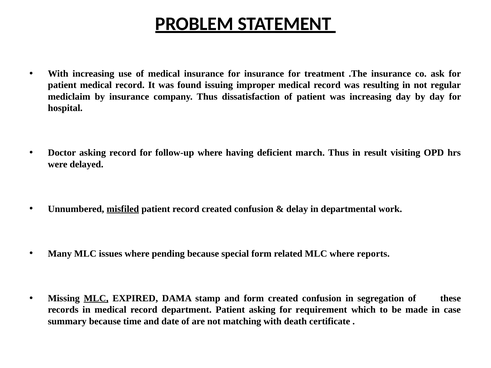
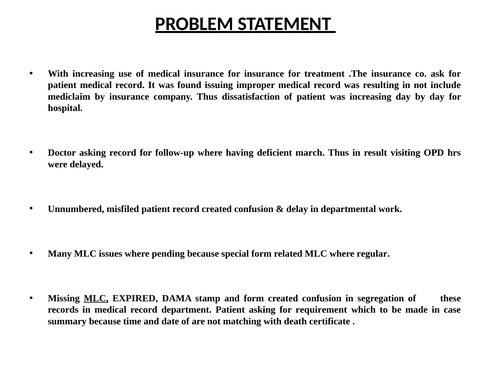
regular: regular -> include
misfiled underline: present -> none
reports: reports -> regular
